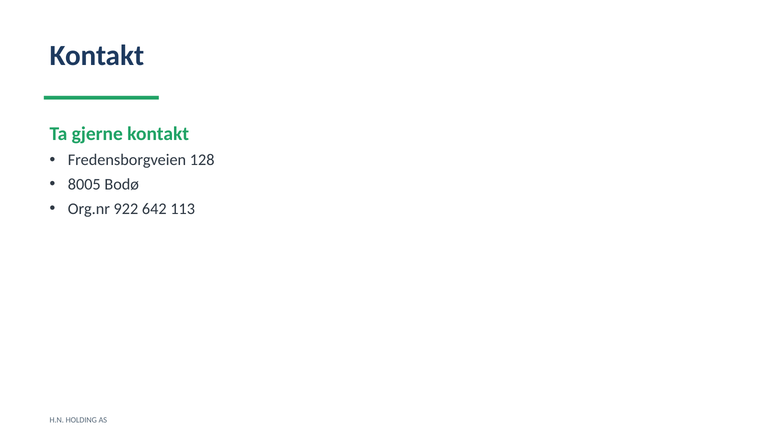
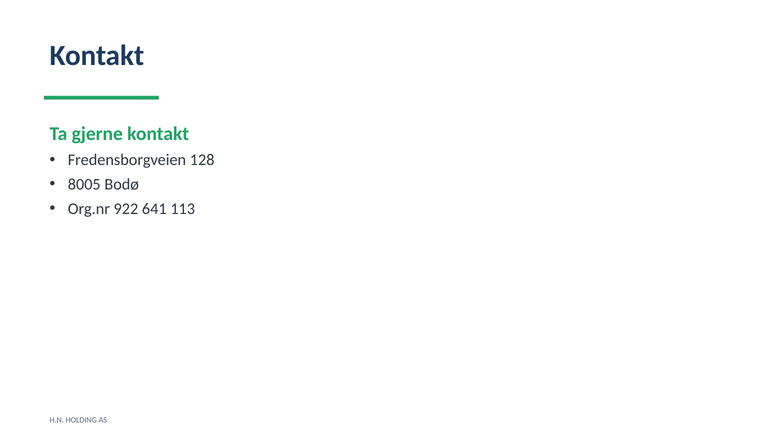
642: 642 -> 641
